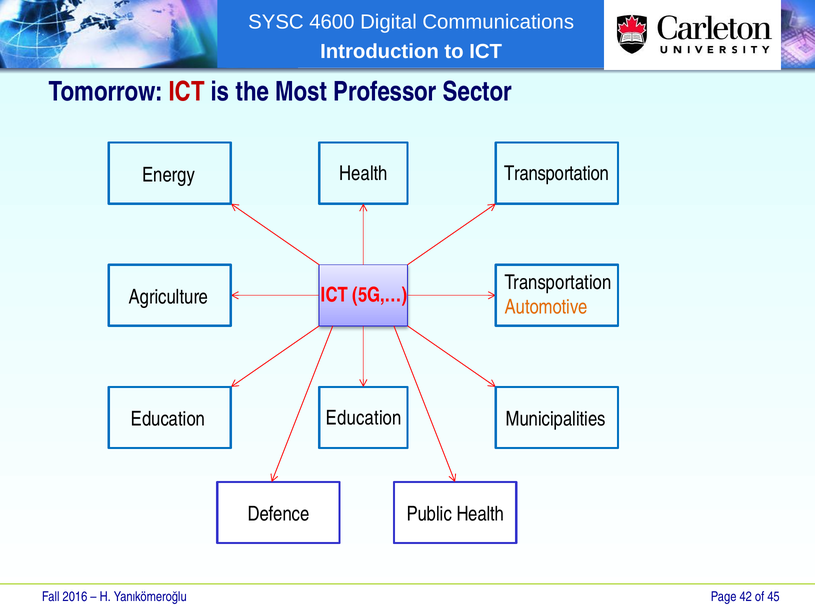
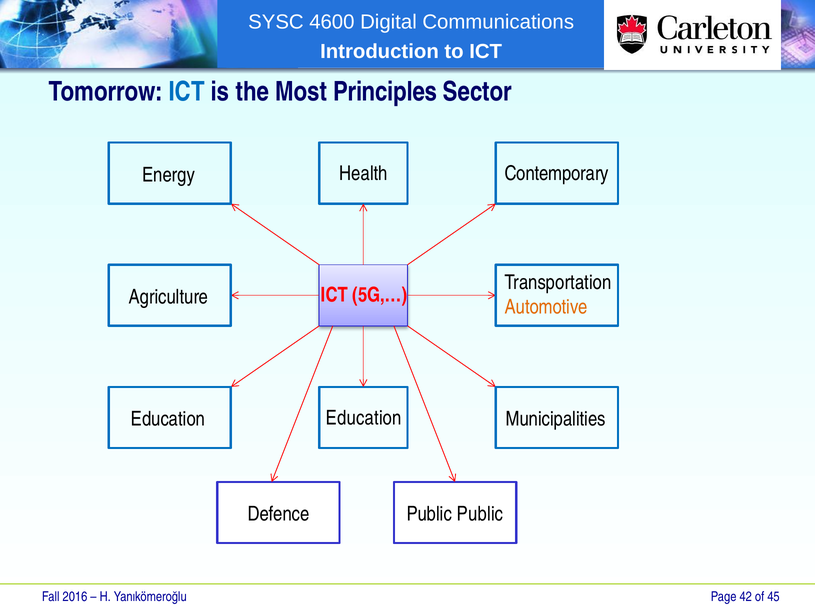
ICT at (187, 92) colour: red -> blue
Professor: Professor -> Principles
Transportation at (557, 174): Transportation -> Contemporary
Public Health: Health -> Public
